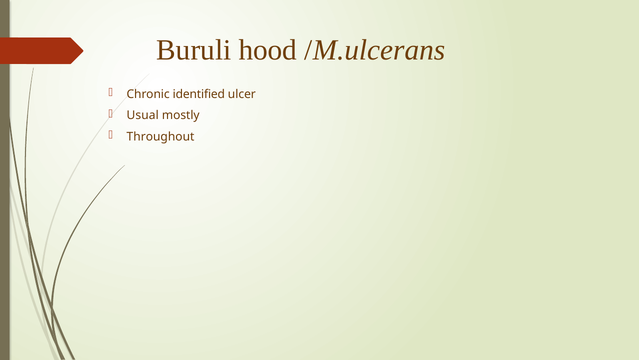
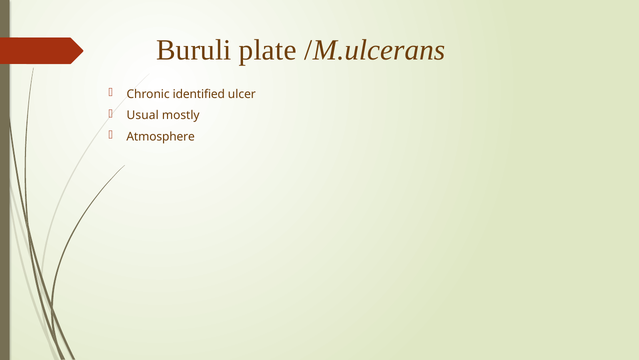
hood: hood -> plate
Throughout: Throughout -> Atmosphere
